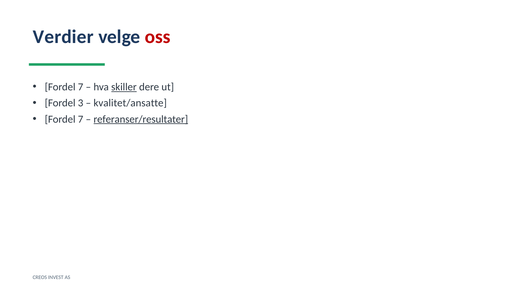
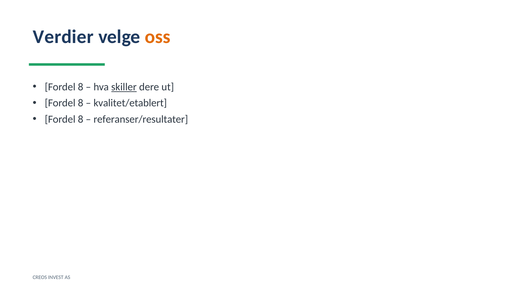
oss colour: red -> orange
7 at (81, 87): 7 -> 8
3 at (81, 103): 3 -> 8
kvalitet/ansatte: kvalitet/ansatte -> kvalitet/etablert
7 at (81, 119): 7 -> 8
referanser/resultater underline: present -> none
